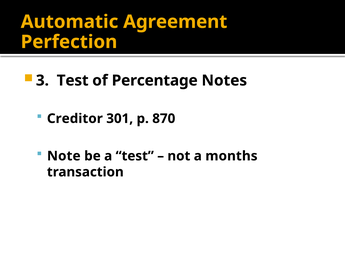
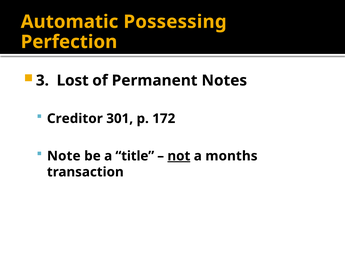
Agreement: Agreement -> Possessing
3 Test: Test -> Lost
Percentage: Percentage -> Permanent
870: 870 -> 172
a test: test -> title
not underline: none -> present
